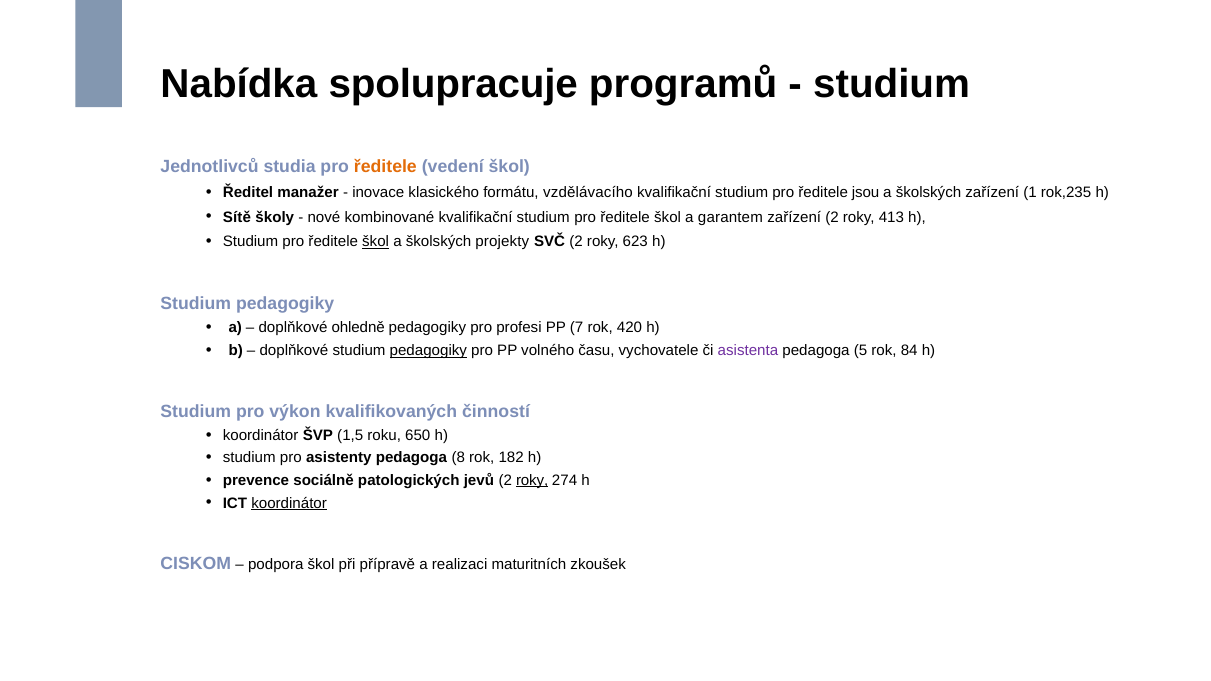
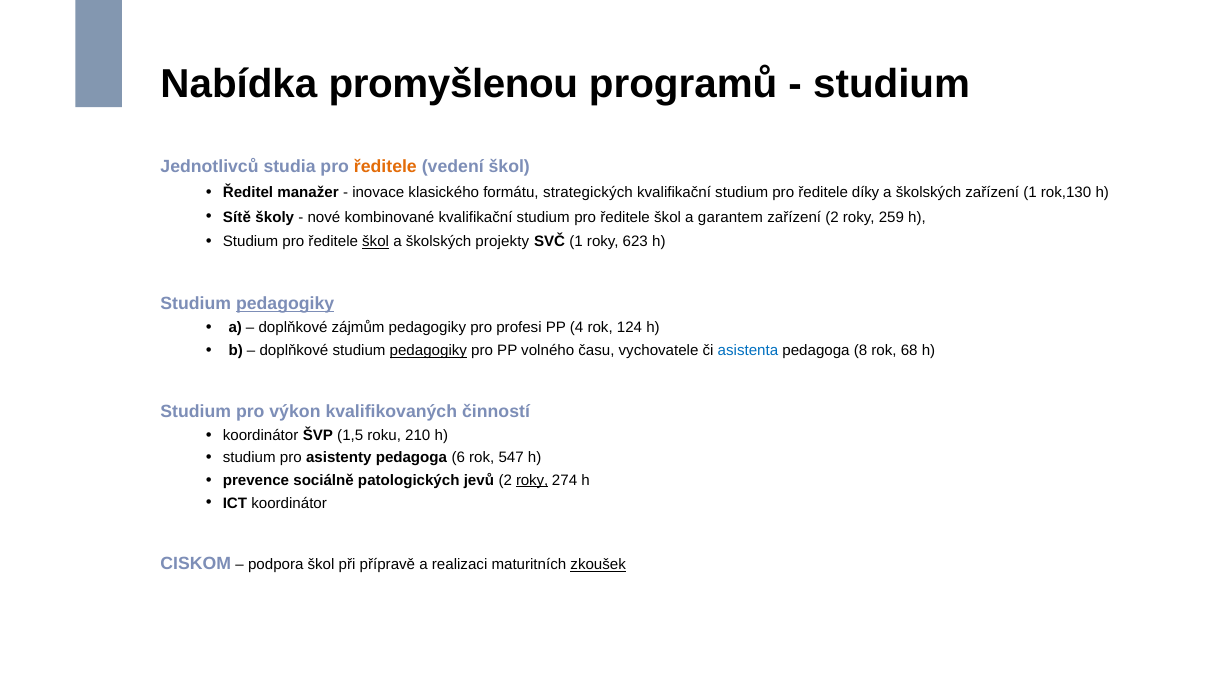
spolupracuje: spolupracuje -> promyšlenou
vzdělávacího: vzdělávacího -> strategických
jsou: jsou -> díky
rok,235: rok,235 -> rok,130
413: 413 -> 259
SVČ 2: 2 -> 1
pedagogiky at (285, 304) underline: none -> present
ohledně: ohledně -> zájmům
7: 7 -> 4
420: 420 -> 124
asistenta colour: purple -> blue
5: 5 -> 8
84: 84 -> 68
650: 650 -> 210
8: 8 -> 6
182: 182 -> 547
koordinátor at (289, 503) underline: present -> none
zkoušek underline: none -> present
